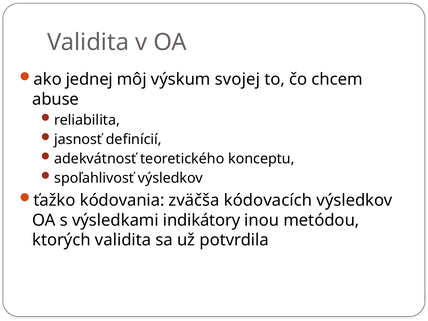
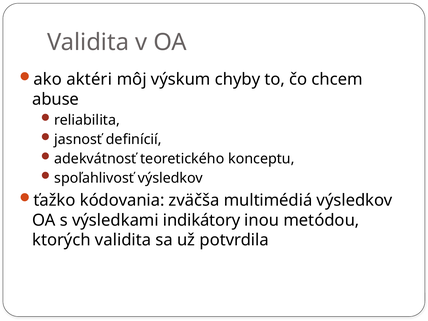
jednej: jednej -> aktéri
svojej: svojej -> chyby
kódovacích: kódovacích -> multimédiá
